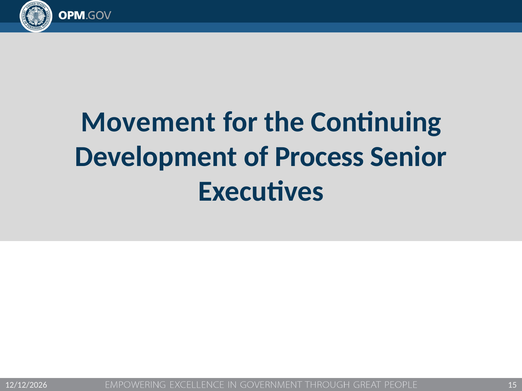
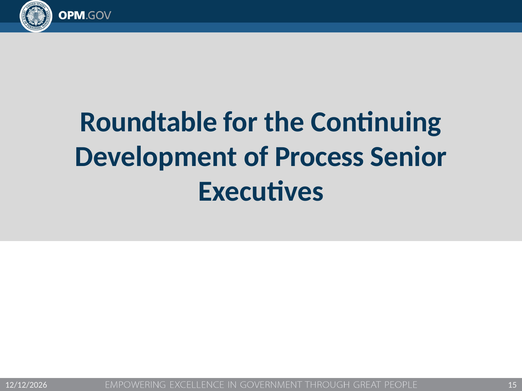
Movement: Movement -> Roundtable
